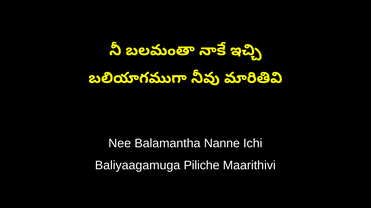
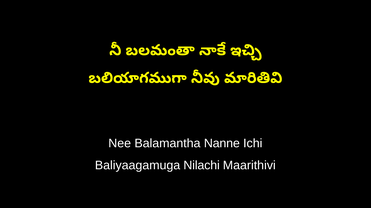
Piliche: Piliche -> Nilachi
